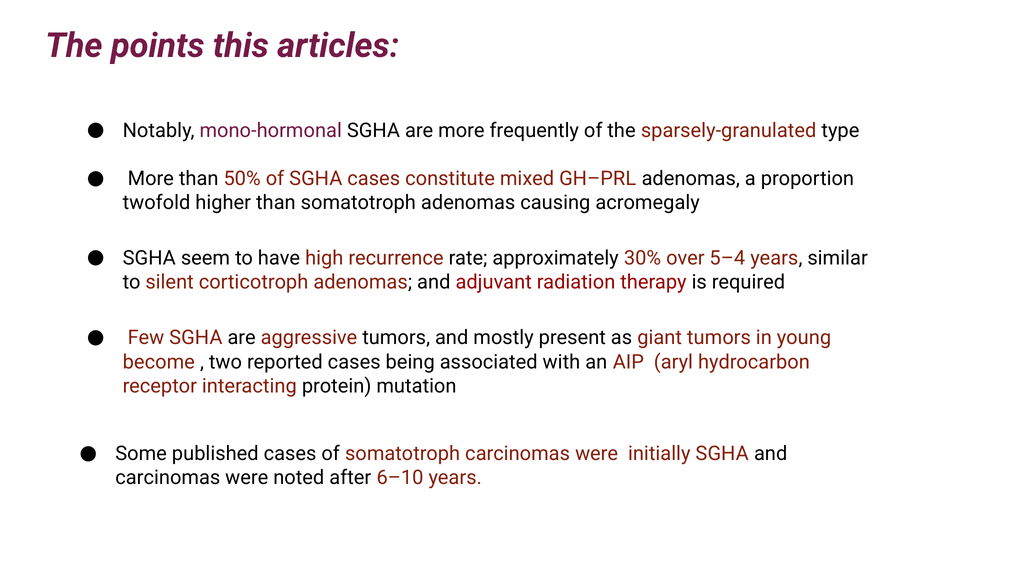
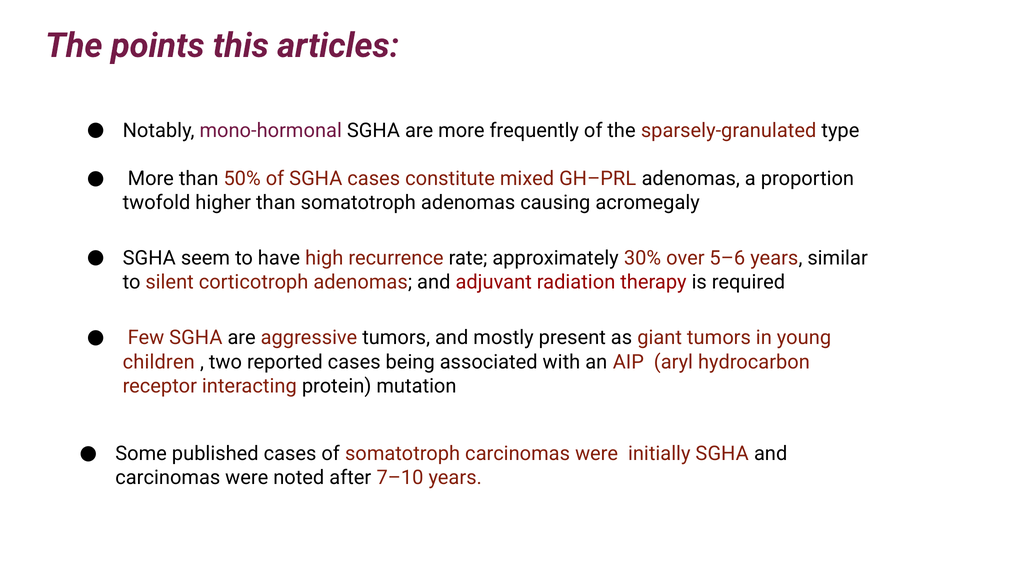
5–4: 5–4 -> 5–6
become: become -> children
6–10: 6–10 -> 7–10
